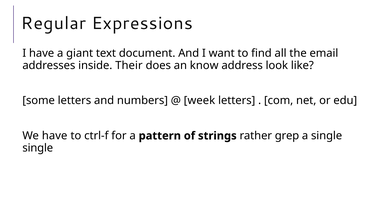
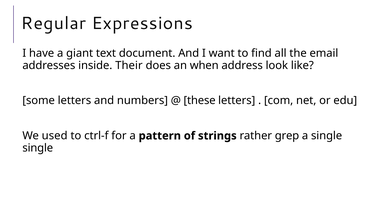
know: know -> when
week: week -> these
We have: have -> used
